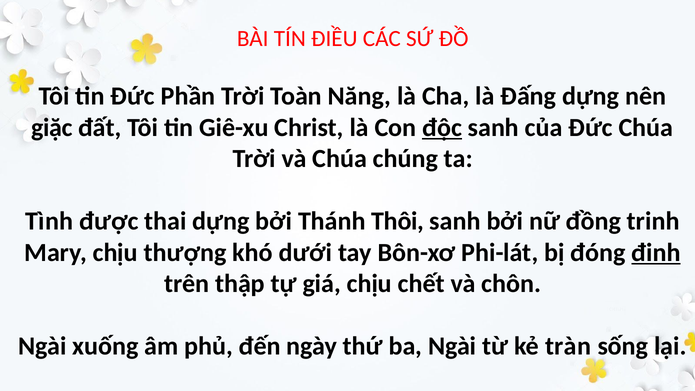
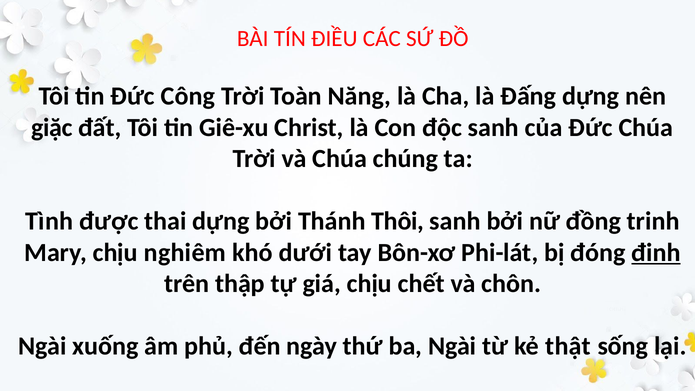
Phần: Phần -> Công
độc underline: present -> none
thượng: thượng -> nghiêm
tràn: tràn -> thật
